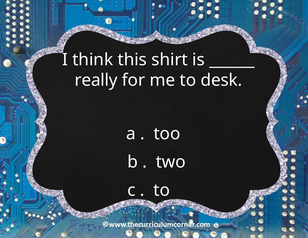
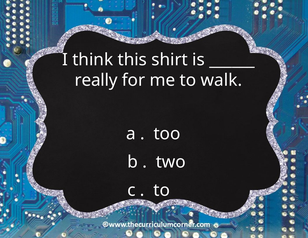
desk: desk -> walk
